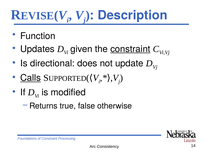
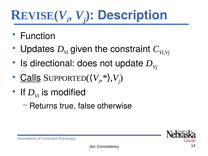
constraint at (130, 49) underline: present -> none
